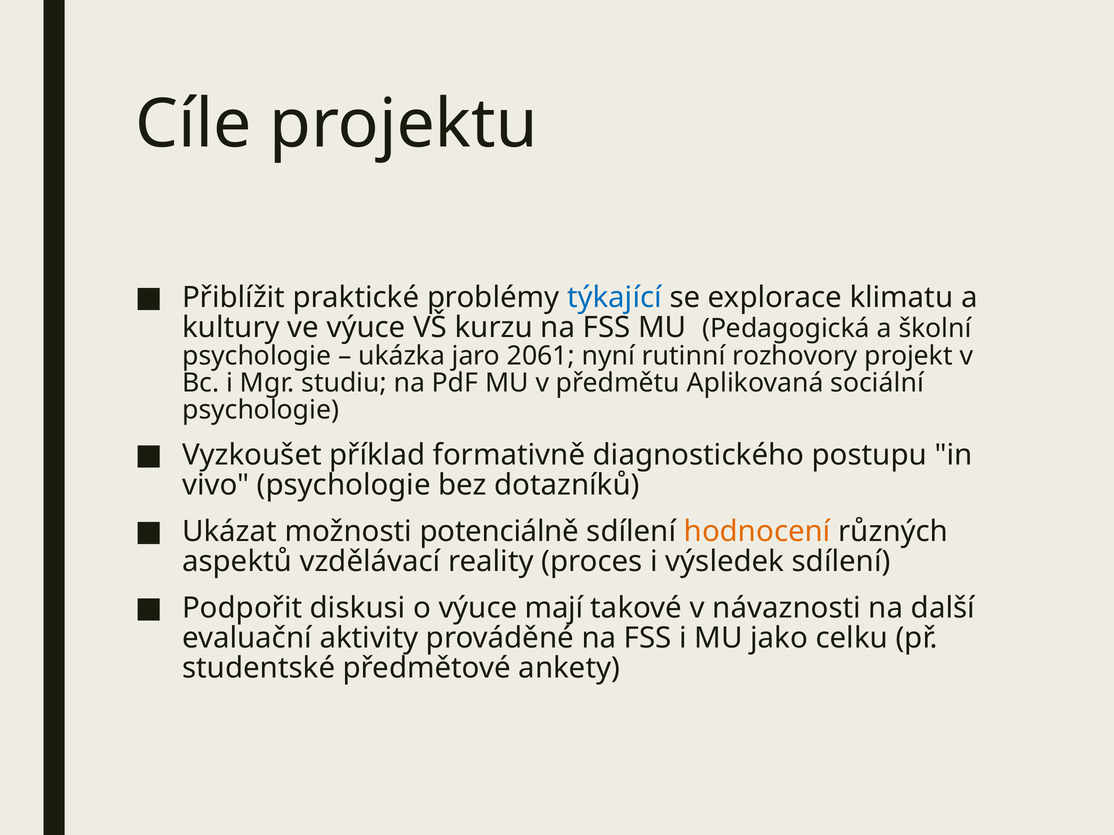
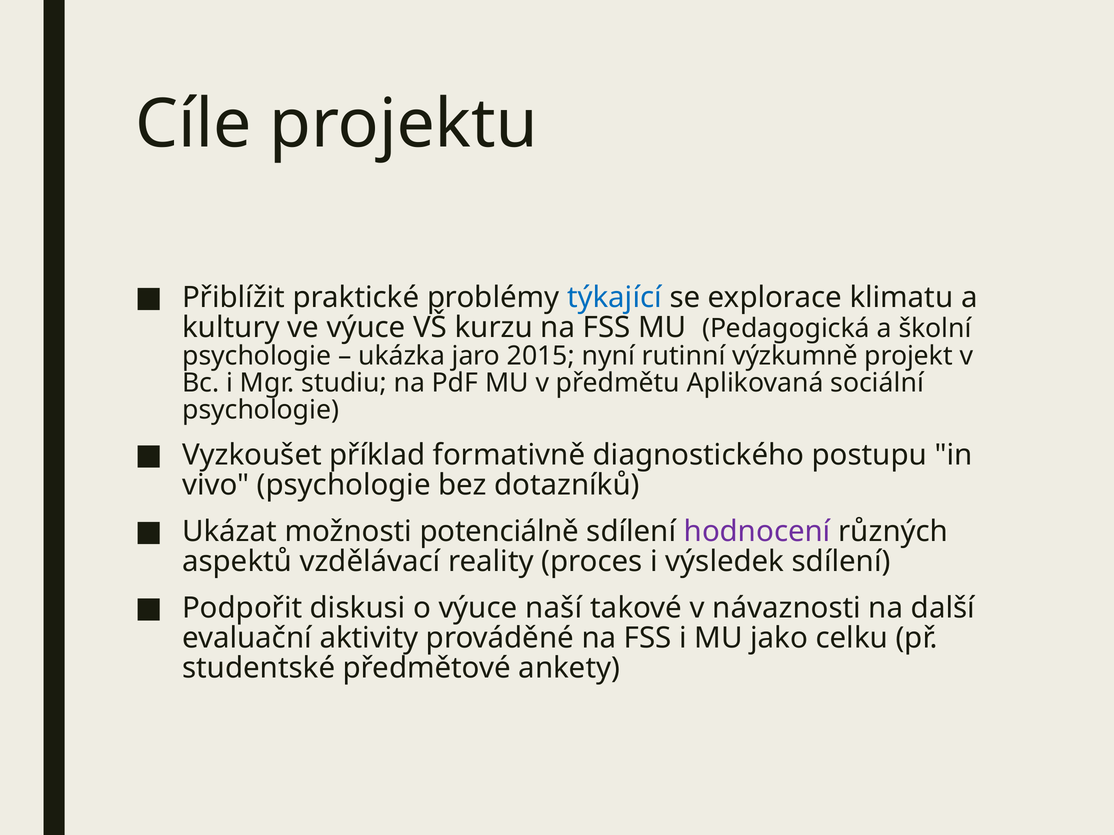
2061: 2061 -> 2015
rozhovory: rozhovory -> výzkumně
hodnocení colour: orange -> purple
mají: mají -> naší
